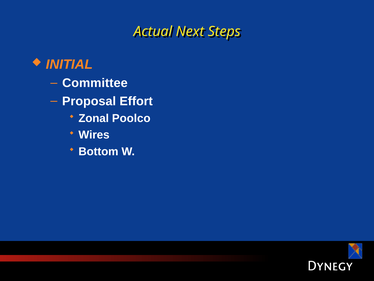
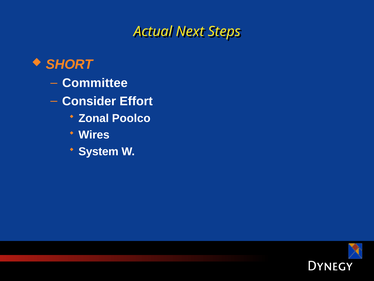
INITIAL: INITIAL -> SHORT
Proposal: Proposal -> Consider
Bottom: Bottom -> System
